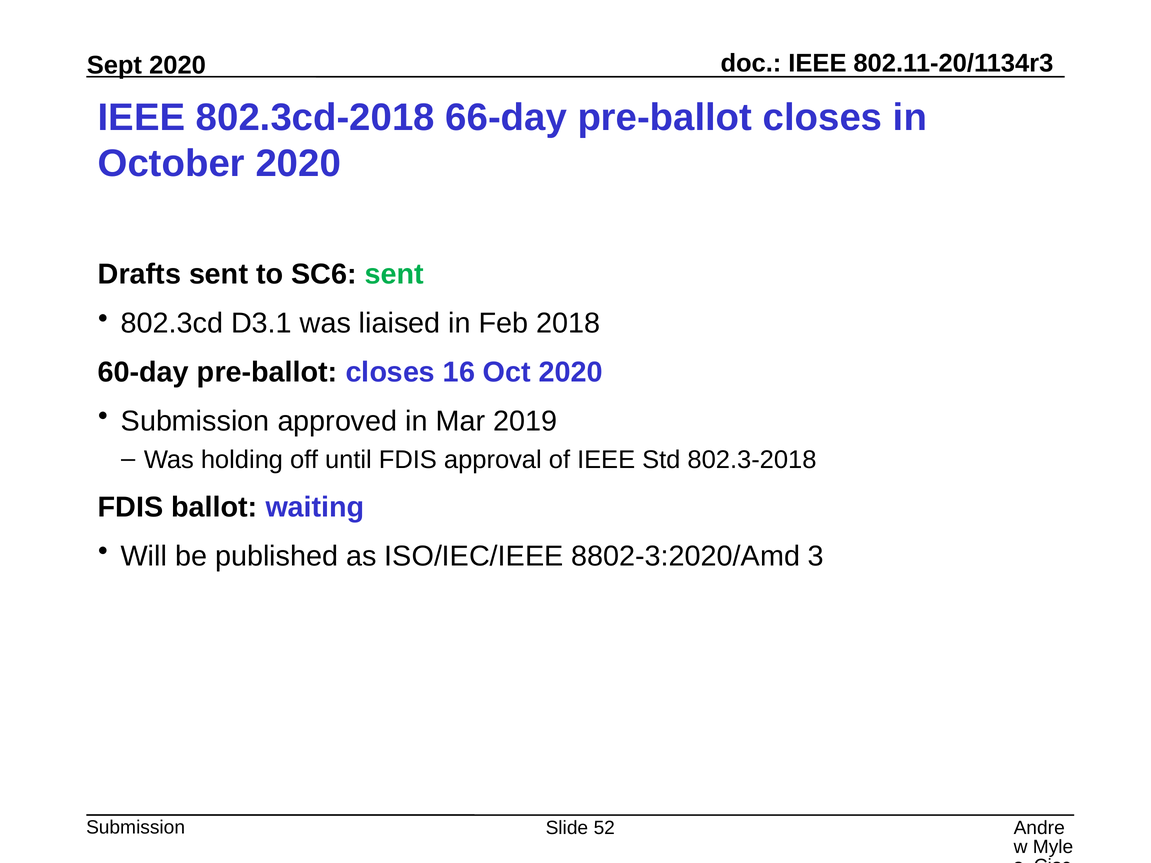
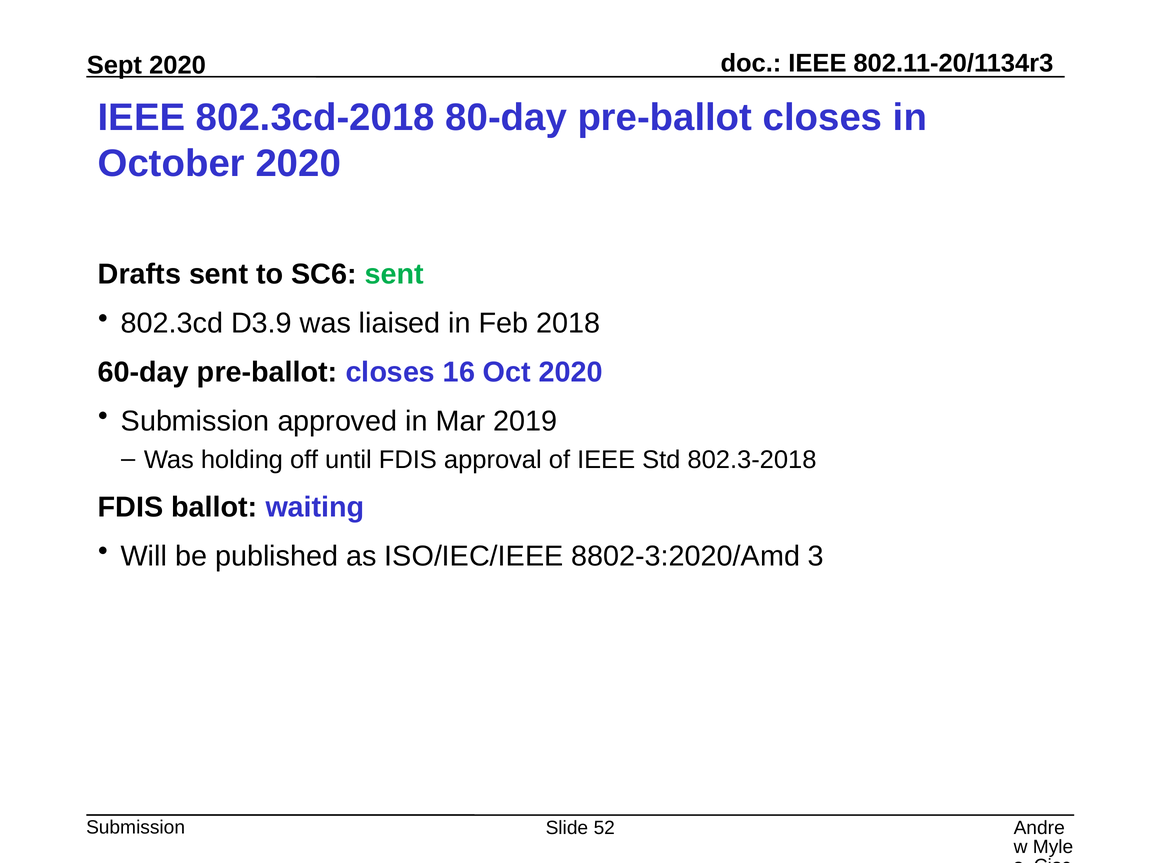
66-day: 66-day -> 80-day
D3.1: D3.1 -> D3.9
